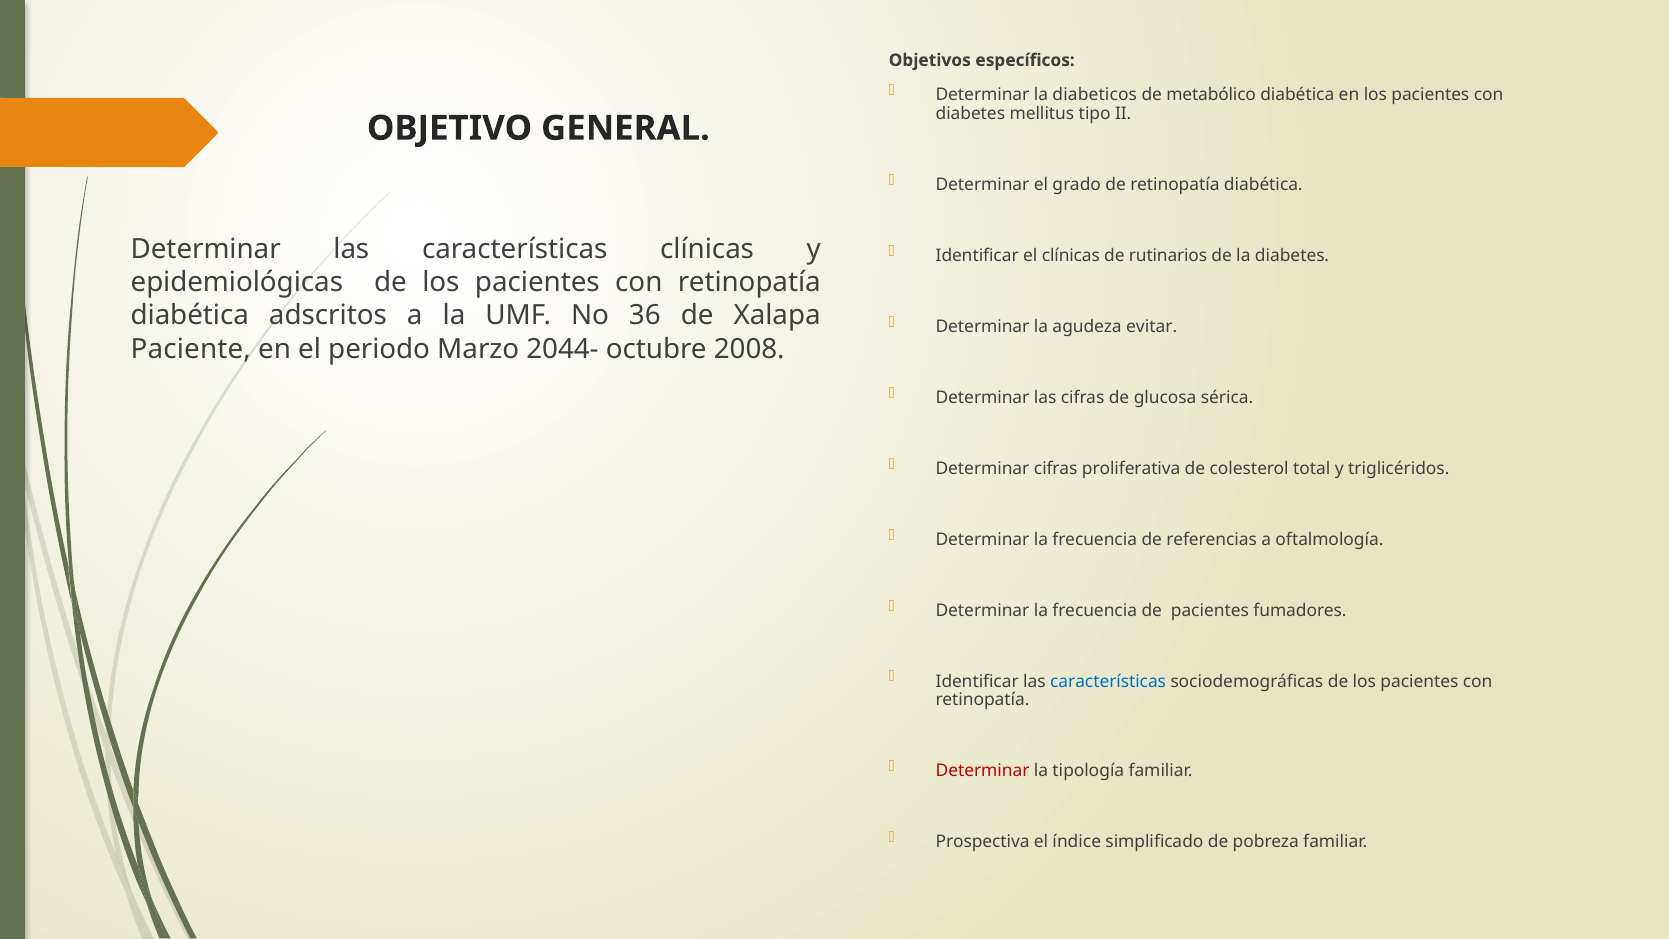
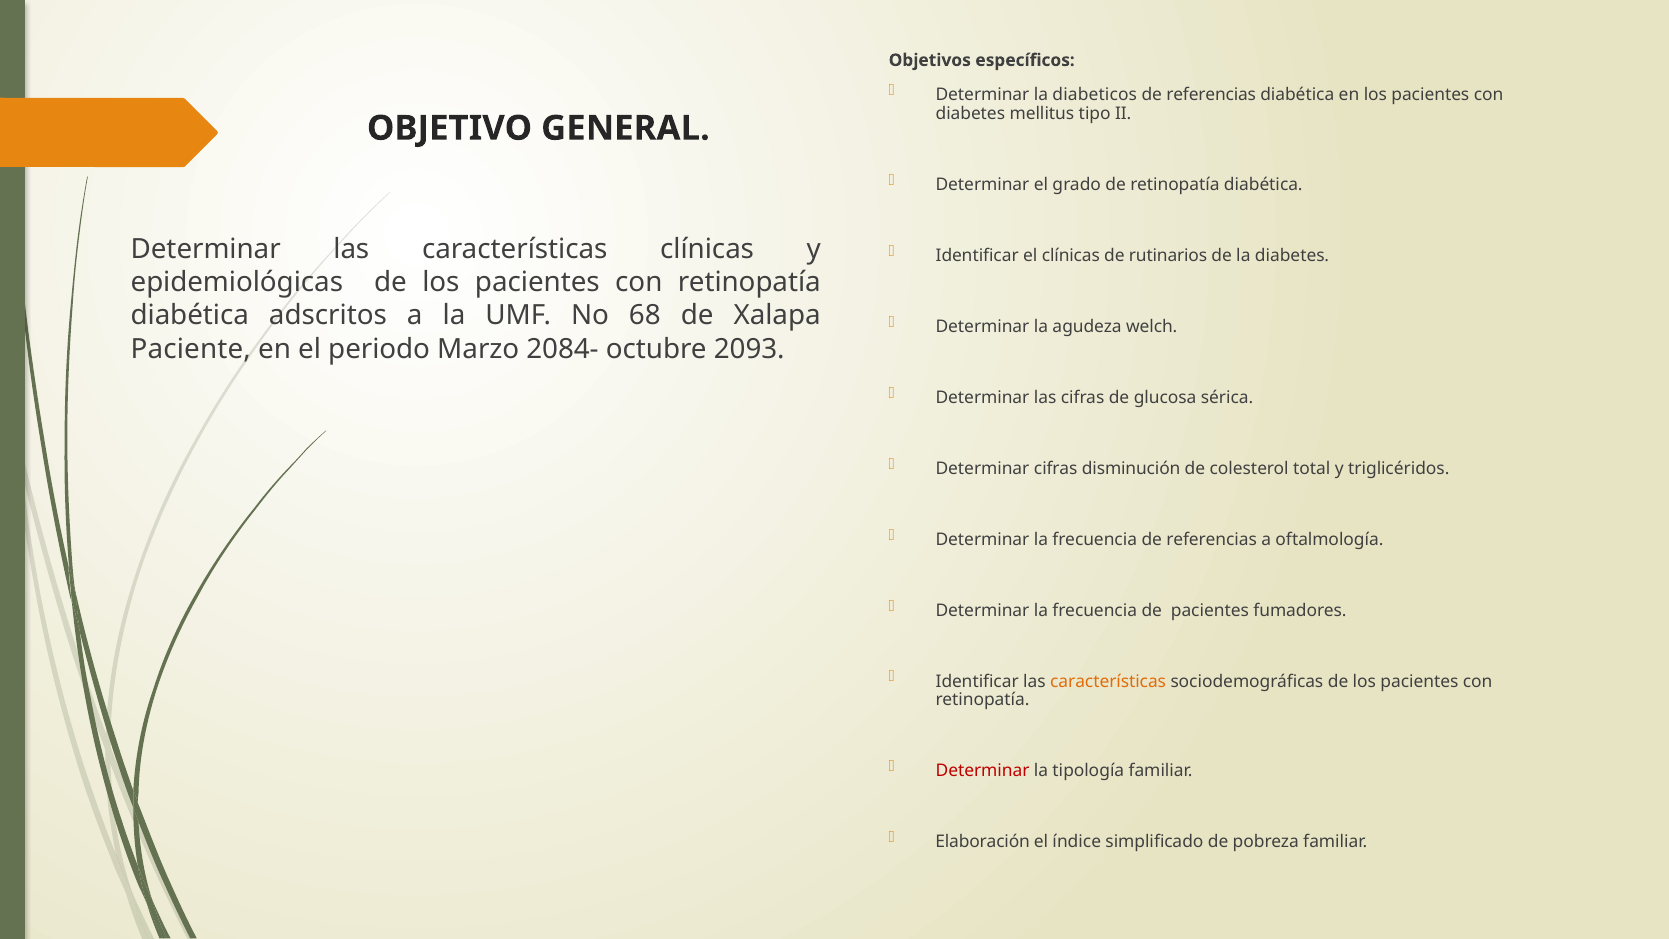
metabólico at (1211, 95): metabólico -> referencias
36: 36 -> 68
evitar: evitar -> welch
2044-: 2044- -> 2084-
2008: 2008 -> 2093
proliferativa: proliferativa -> disminución
características at (1108, 681) colour: blue -> orange
Prospectiva: Prospectiva -> Elaboración
